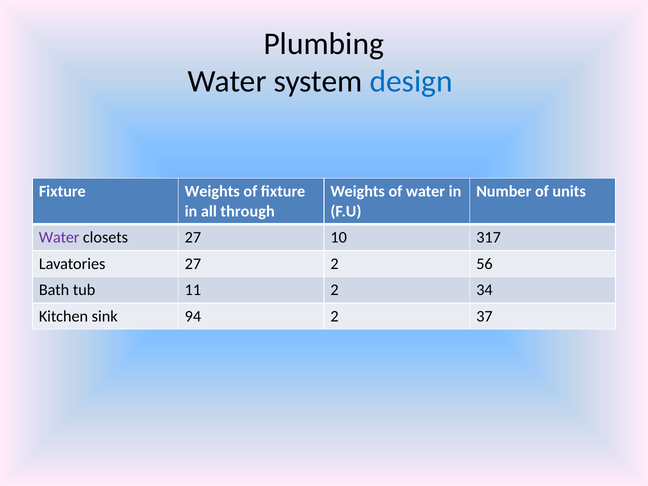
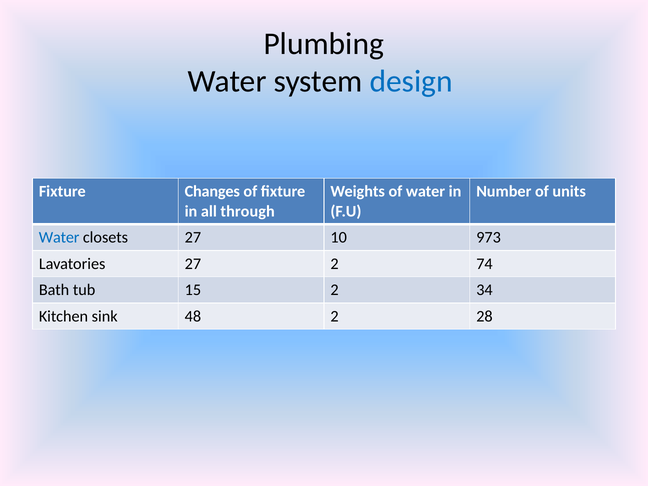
Fixture Weights: Weights -> Changes
Water at (59, 238) colour: purple -> blue
317: 317 -> 973
56: 56 -> 74
11: 11 -> 15
94: 94 -> 48
37: 37 -> 28
